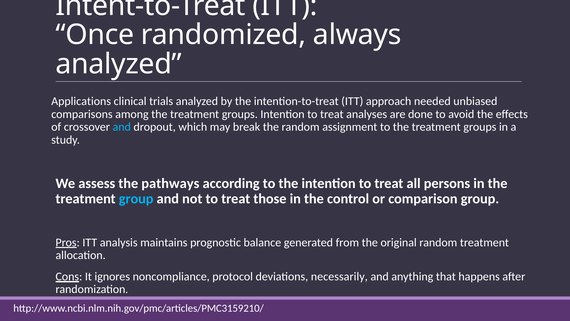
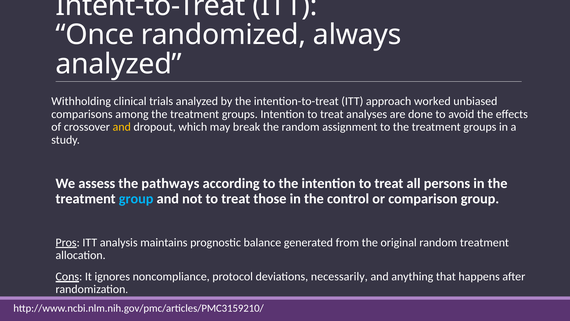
Applications: Applications -> Withholding
needed: needed -> worked
and at (122, 127) colour: light blue -> yellow
